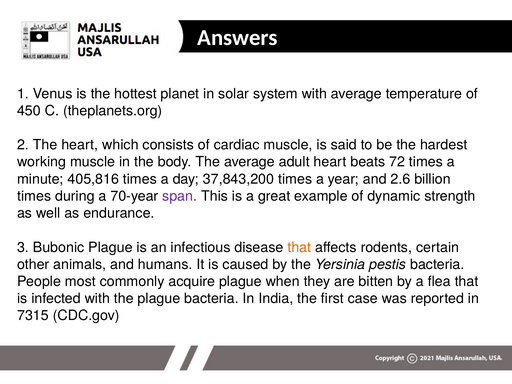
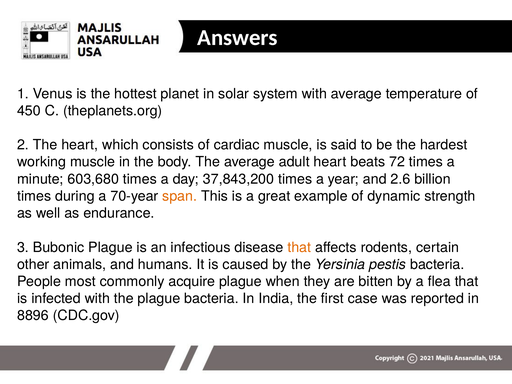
405,816: 405,816 -> 603,680
span colour: purple -> orange
7315: 7315 -> 8896
